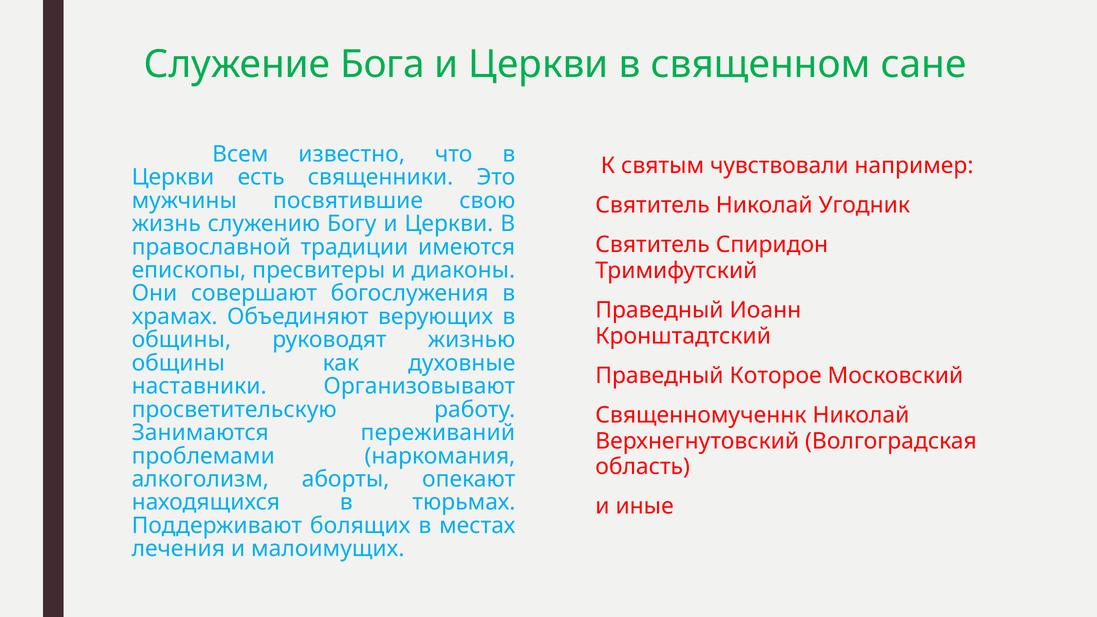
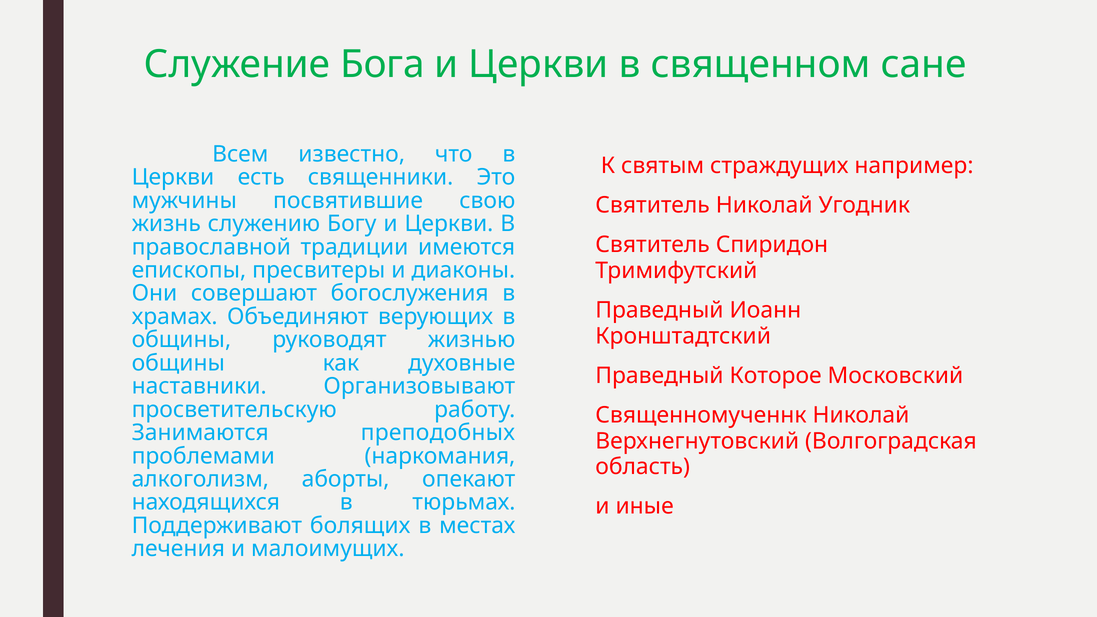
чувствовали: чувствовали -> страждущих
переживаний: переживаний -> преподобных
